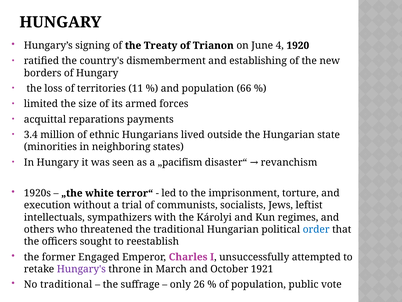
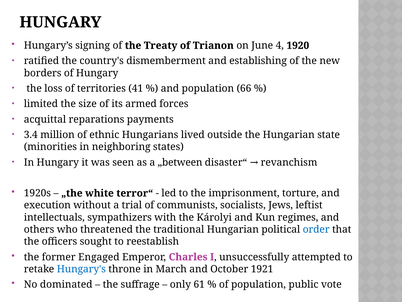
11: 11 -> 41
„pacifism: „pacifism -> „between
Hungary's colour: purple -> blue
No traditional: traditional -> dominated
26: 26 -> 61
